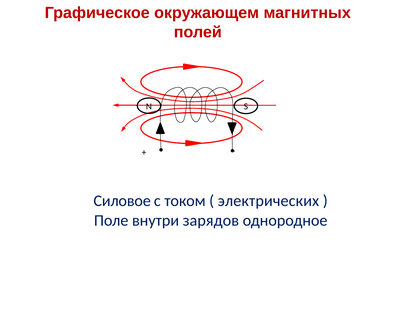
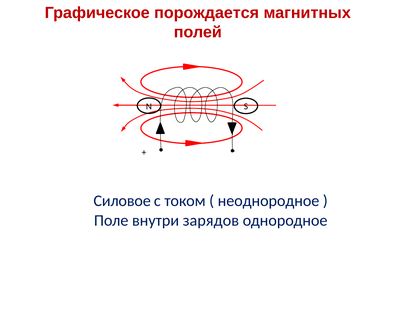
окружающем: окружающем -> порождается
электрических: электрических -> неоднородное
